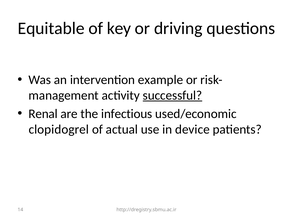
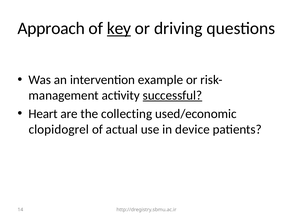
Equitable: Equitable -> Approach
key underline: none -> present
Renal: Renal -> Heart
infectious: infectious -> collecting
